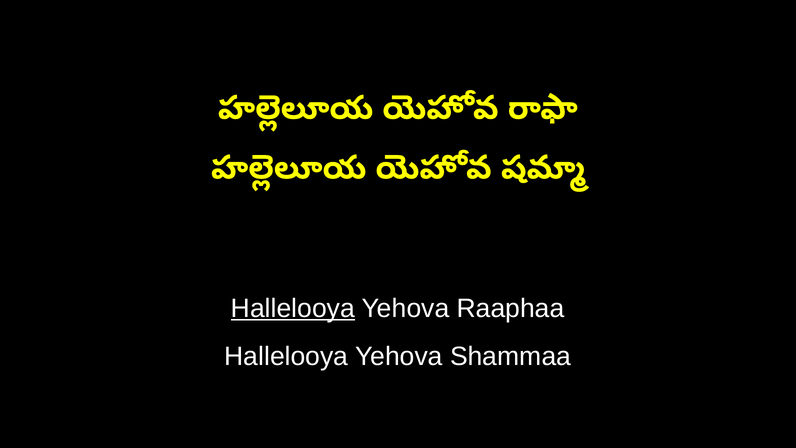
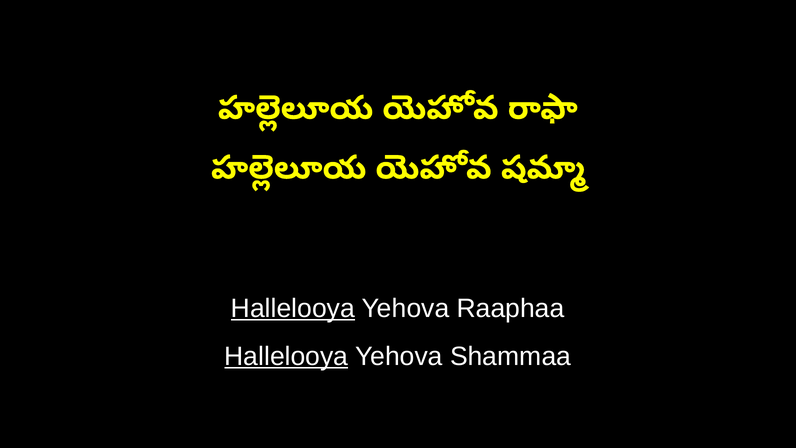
Hallelooya at (286, 356) underline: none -> present
